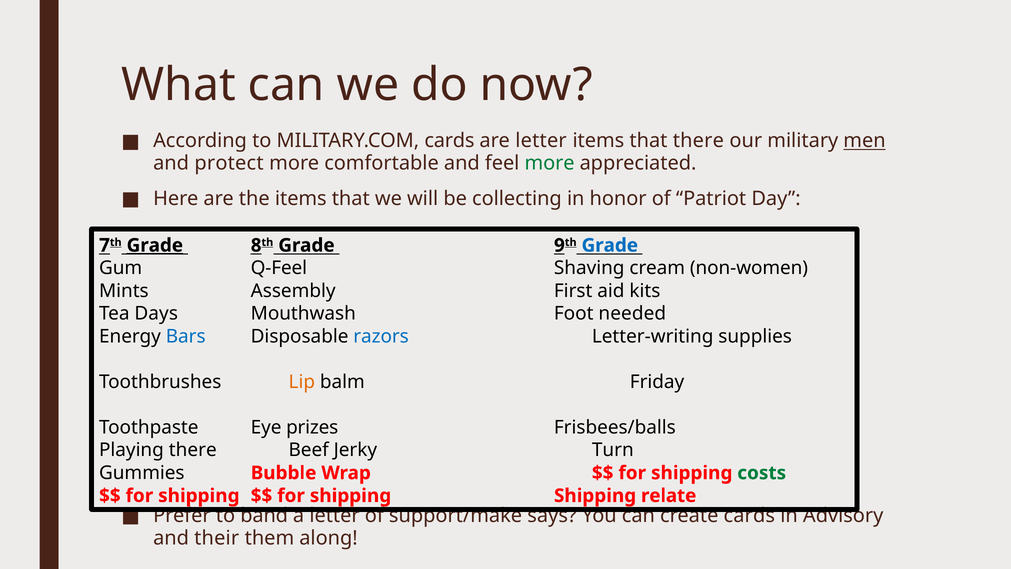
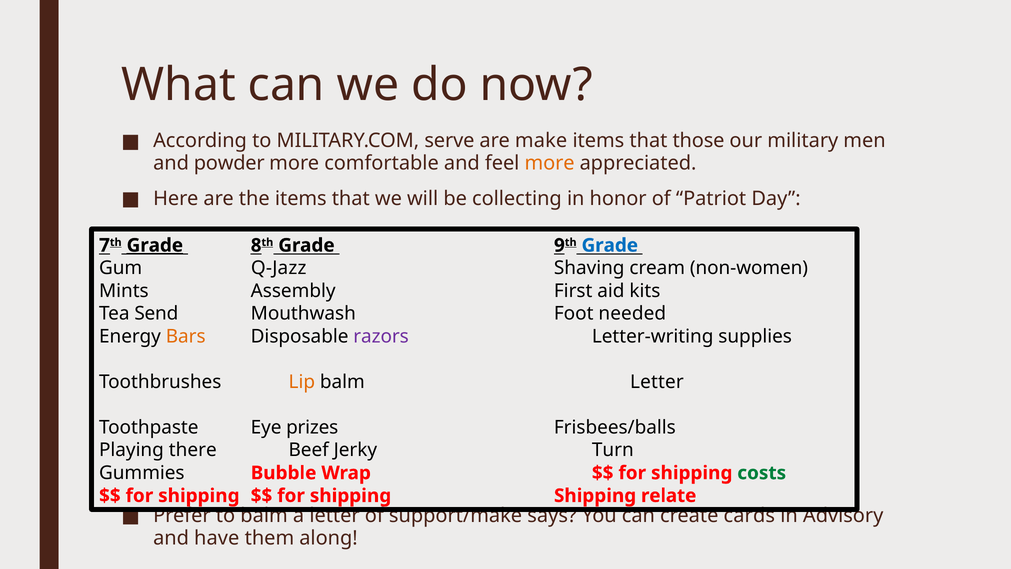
MILITARY.COM cards: cards -> serve
are letter: letter -> make
that there: there -> those
men underline: present -> none
protect: protect -> powder
more at (550, 163) colour: green -> orange
Q-Feel: Q-Feel -> Q-Jazz
Days: Days -> Send
Bars colour: blue -> orange
razors colour: blue -> purple
balm Friday: Friday -> Letter
to band: band -> balm
their: their -> have
